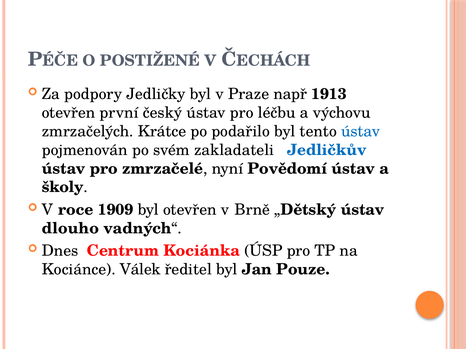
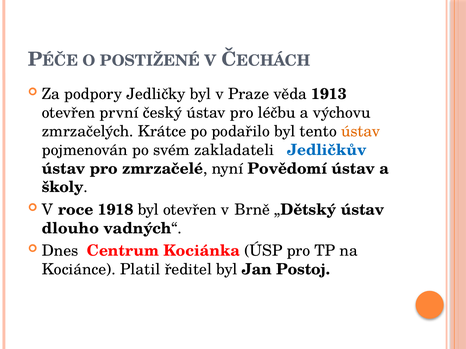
např: např -> věda
ústav at (361, 132) colour: blue -> orange
1909: 1909 -> 1918
Válek: Válek -> Platil
Pouze: Pouze -> Postoj
